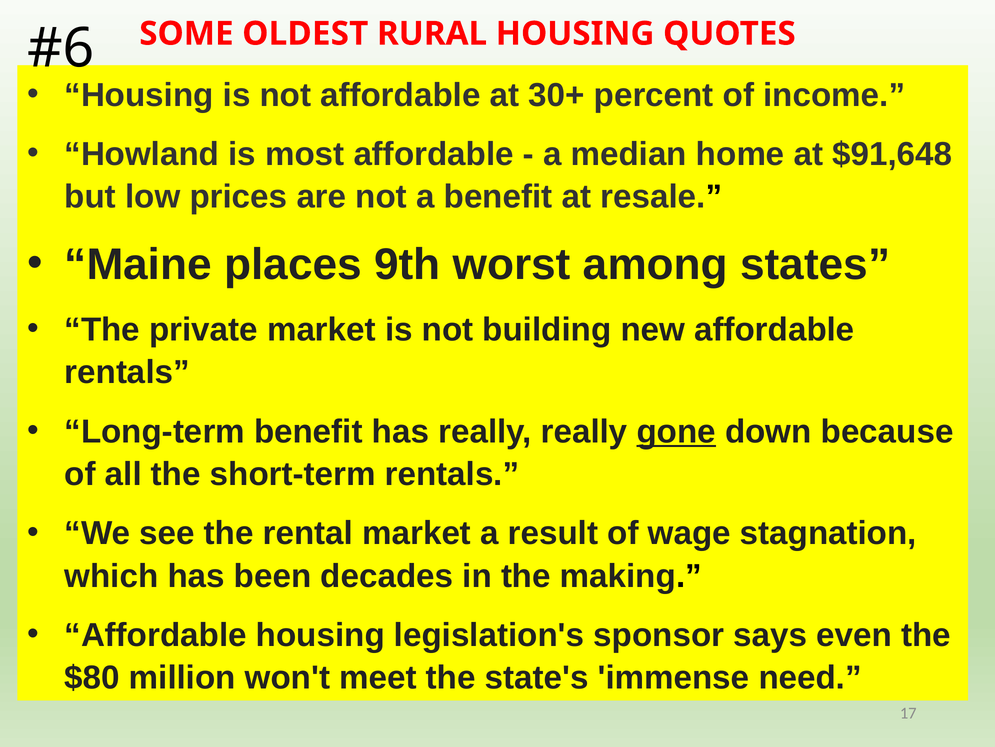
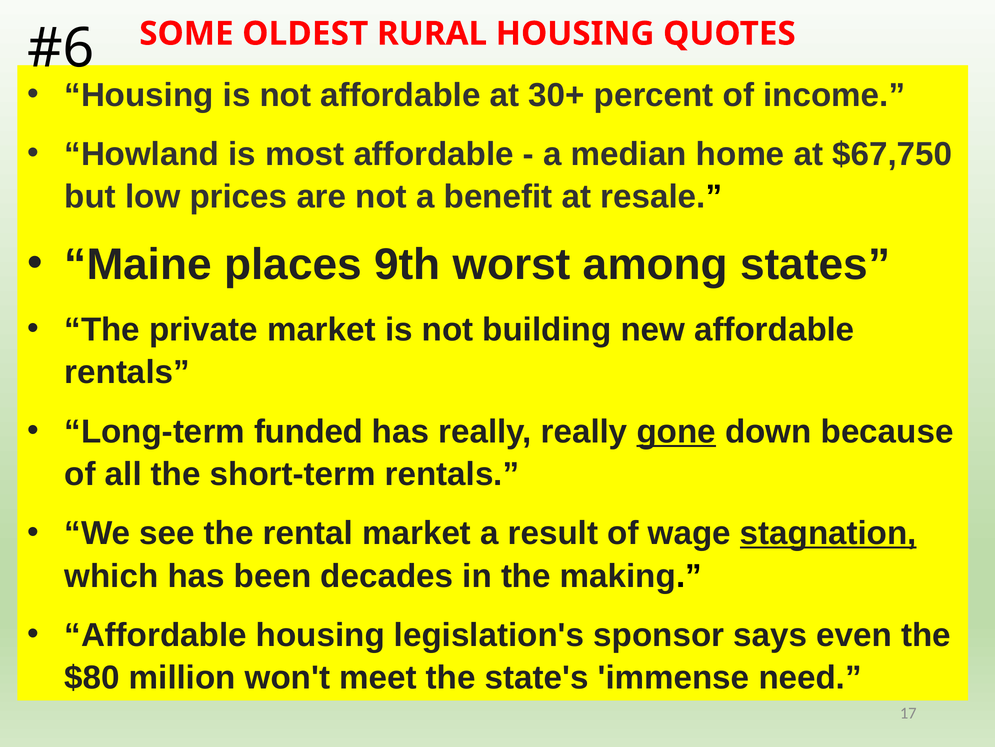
$91,648: $91,648 -> $67,750
Long-term benefit: benefit -> funded
stagnation underline: none -> present
